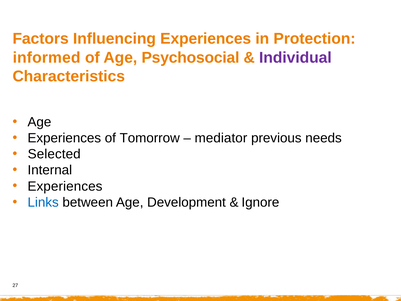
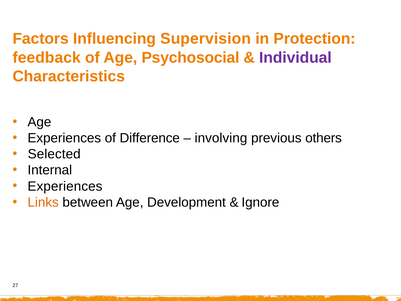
Influencing Experiences: Experiences -> Supervision
informed: informed -> feedback
Tomorrow: Tomorrow -> Difference
mediator: mediator -> involving
needs: needs -> others
Links colour: blue -> orange
